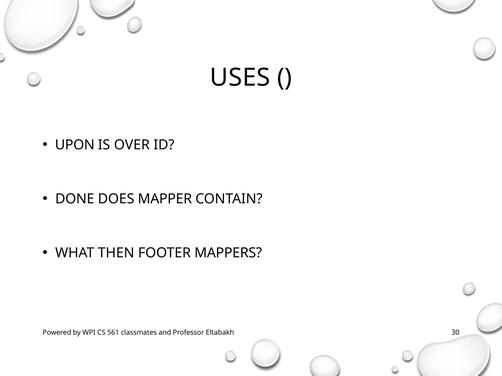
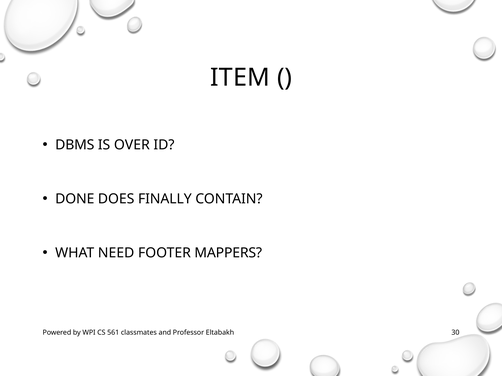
USES: USES -> ITEM
UPON: UPON -> DBMS
MAPPER: MAPPER -> FINALLY
THEN: THEN -> NEED
